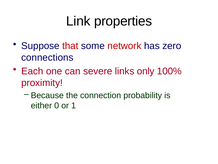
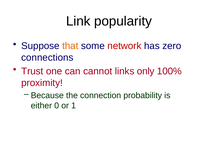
properties: properties -> popularity
that colour: red -> orange
Each: Each -> Trust
severe: severe -> cannot
